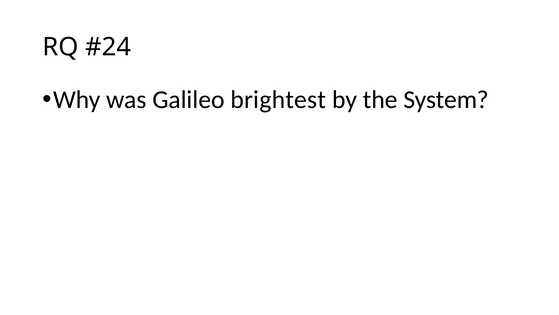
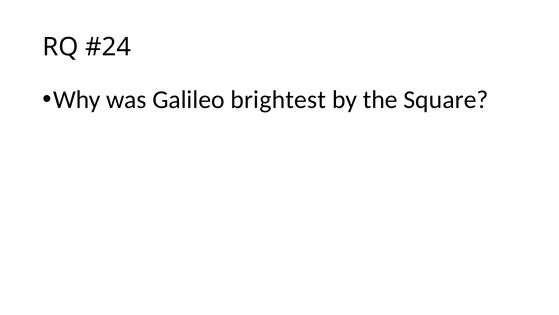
System: System -> Square
